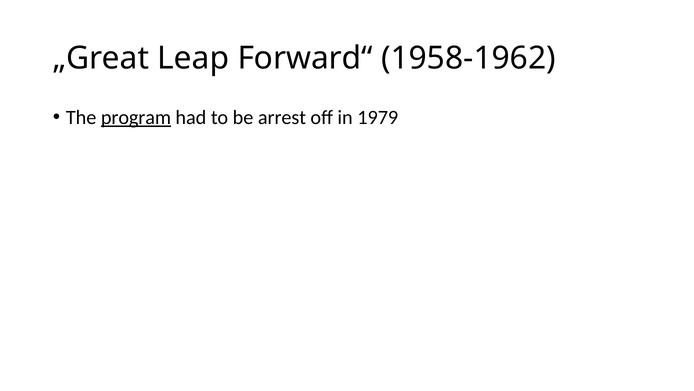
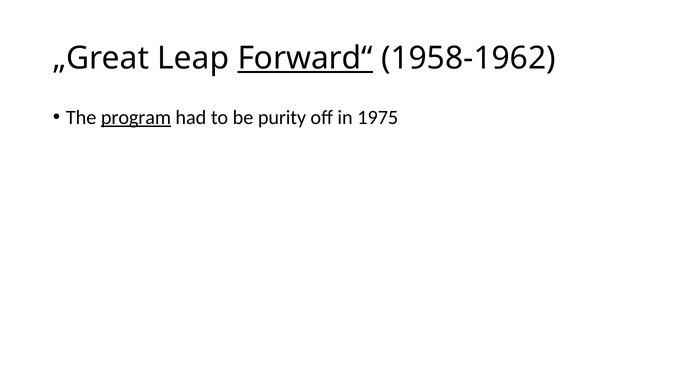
Forward“ underline: none -> present
arrest: arrest -> purity
1979: 1979 -> 1975
